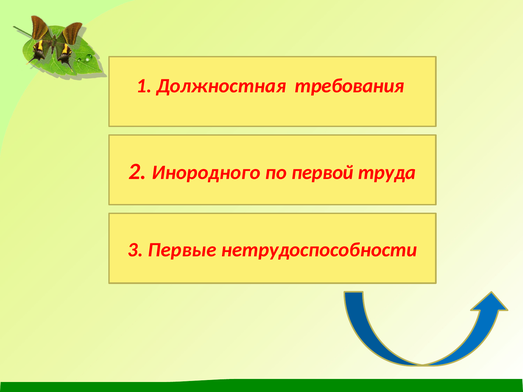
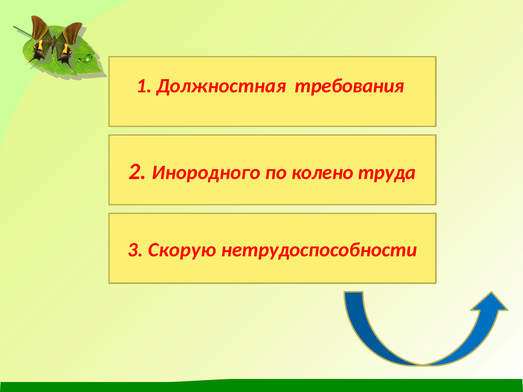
первой: первой -> колено
Первые: Первые -> Скорую
